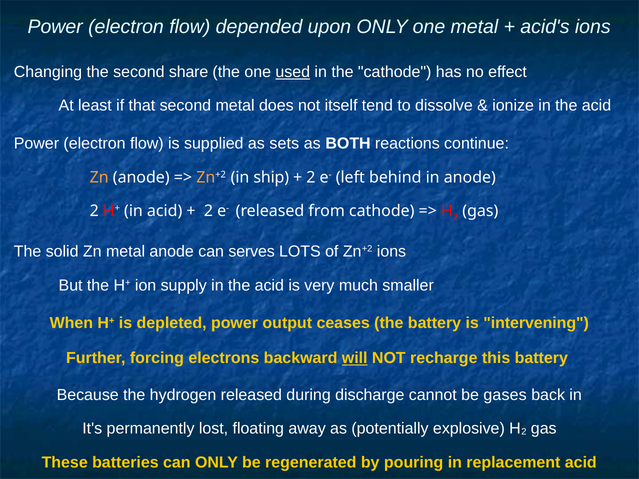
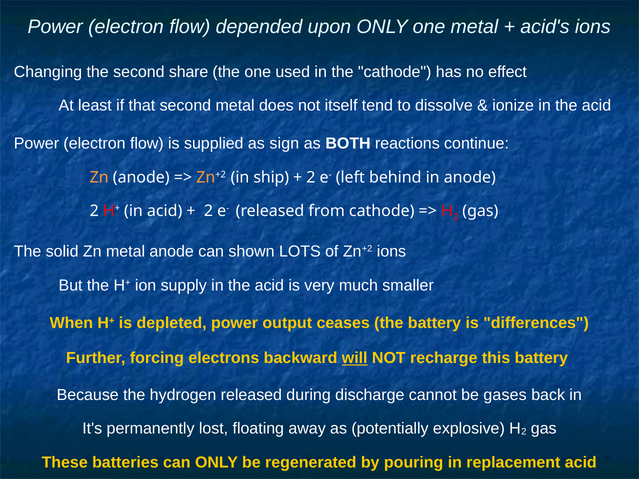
used underline: present -> none
sets: sets -> sign
serves: serves -> shown
intervening: intervening -> differences
